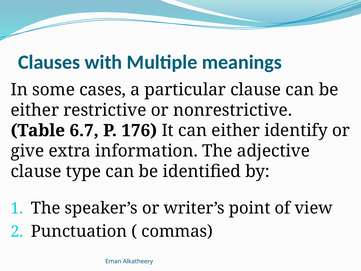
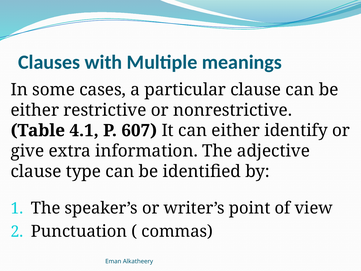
6.7: 6.7 -> 4.1
176: 176 -> 607
